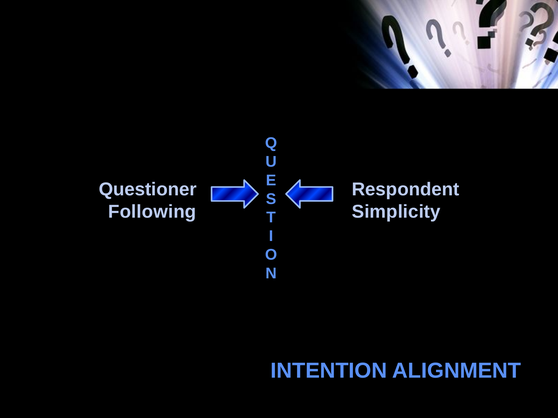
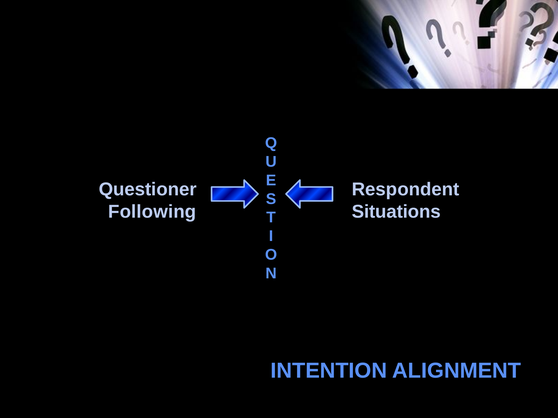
Simplicity: Simplicity -> Situations
